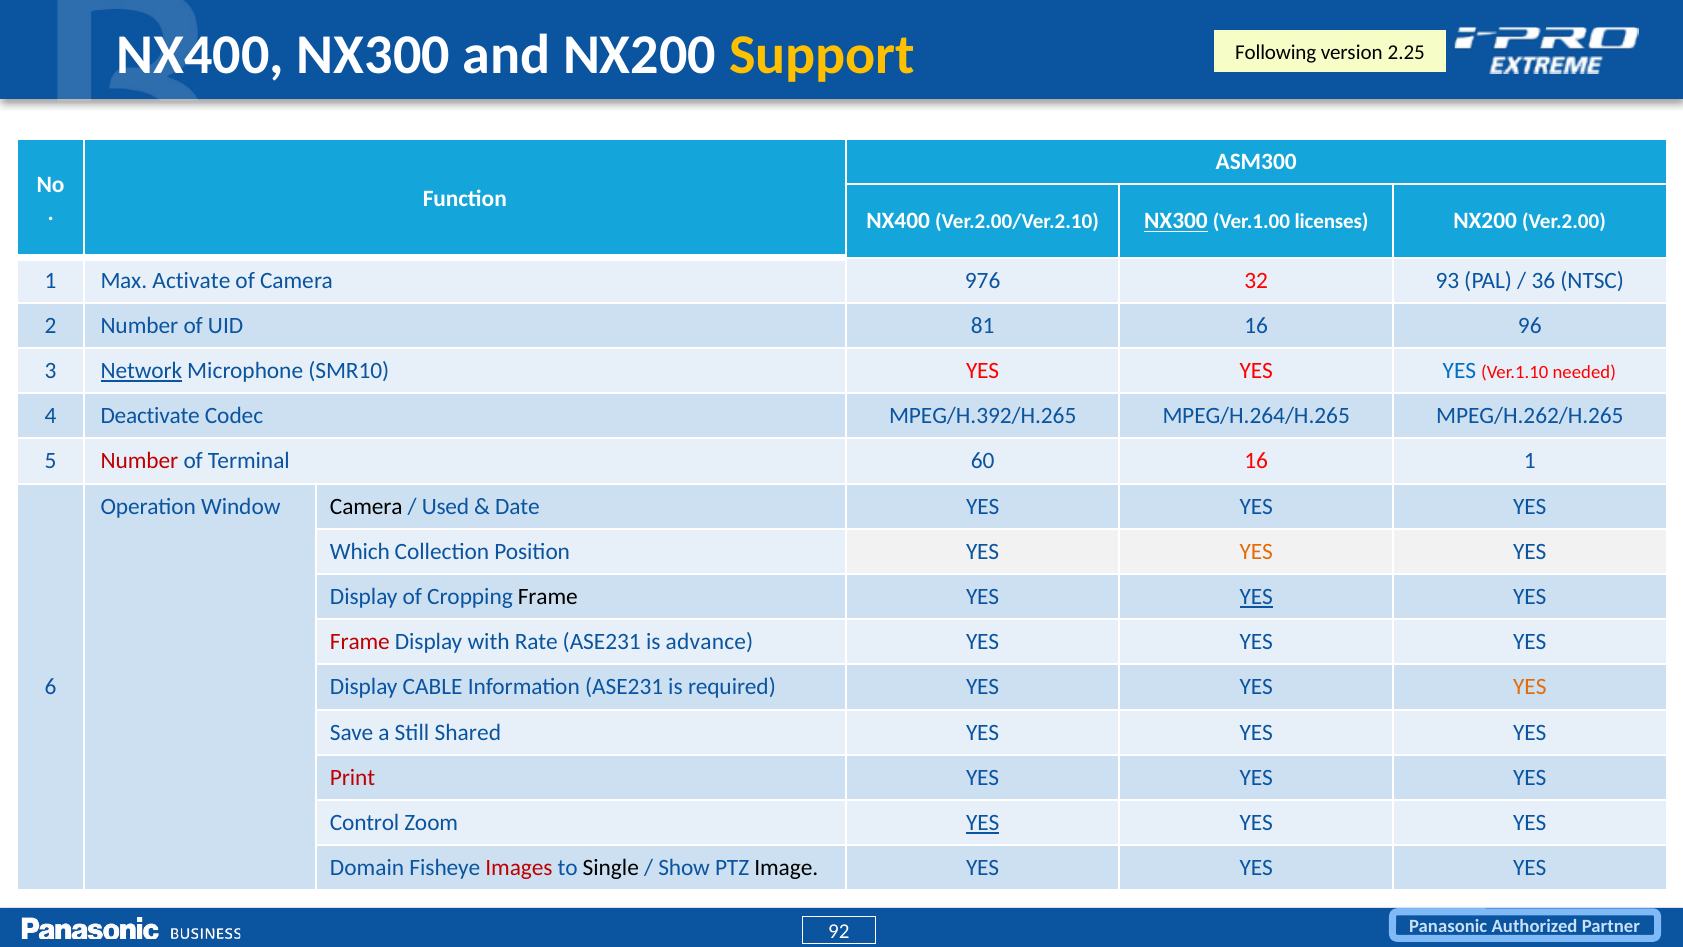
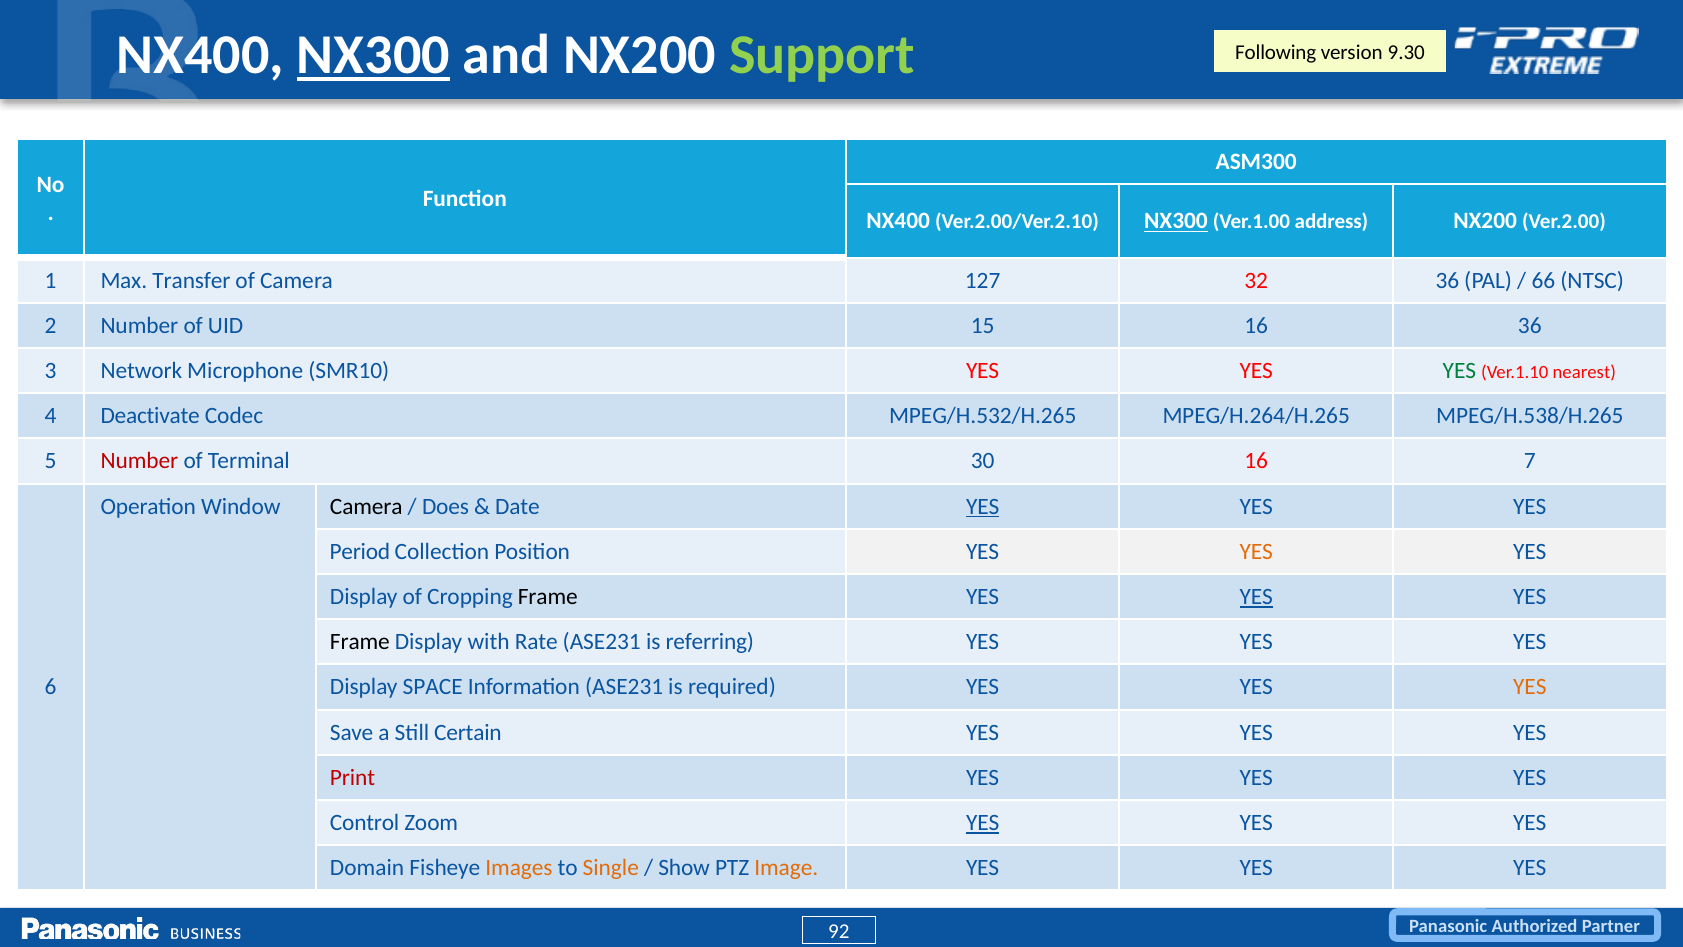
NX300 at (373, 55) underline: none -> present
Support colour: yellow -> light green
2.25: 2.25 -> 9.30
licenses: licenses -> address
Activate: Activate -> Transfer
976: 976 -> 127
32 93: 93 -> 36
36: 36 -> 66
81: 81 -> 15
16 96: 96 -> 36
Network underline: present -> none
YES at (1459, 371) colour: blue -> green
needed: needed -> nearest
MPEG/H.392/H.265: MPEG/H.392/H.265 -> MPEG/H.532/H.265
MPEG/H.262/H.265: MPEG/H.262/H.265 -> MPEG/H.538/H.265
60: 60 -> 30
16 1: 1 -> 7
Used: Used -> Does
YES at (983, 506) underline: none -> present
Which: Which -> Period
Frame at (360, 642) colour: red -> black
advance: advance -> referring
CABLE: CABLE -> SPACE
Shared: Shared -> Certain
Images colour: red -> orange
Single colour: black -> orange
Image colour: black -> orange
